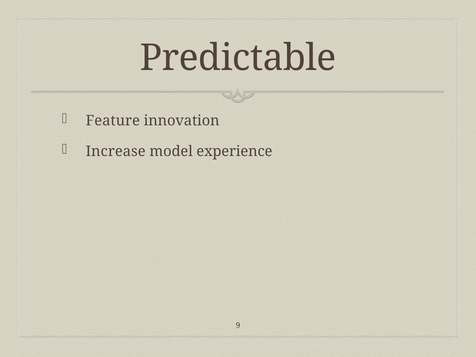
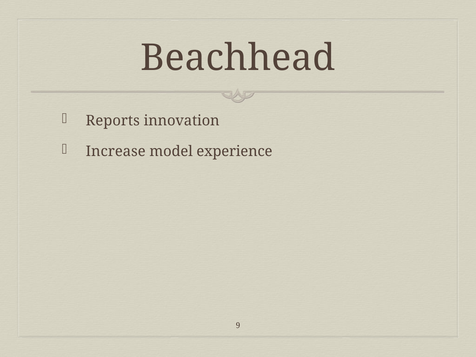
Predictable: Predictable -> Beachhead
Feature: Feature -> Reports
